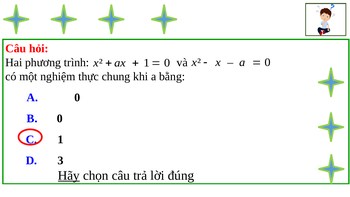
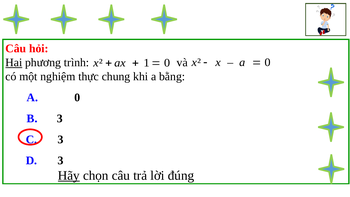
Hai underline: none -> present
0 at (60, 118): 0 -> 3
1 at (61, 139): 1 -> 3
